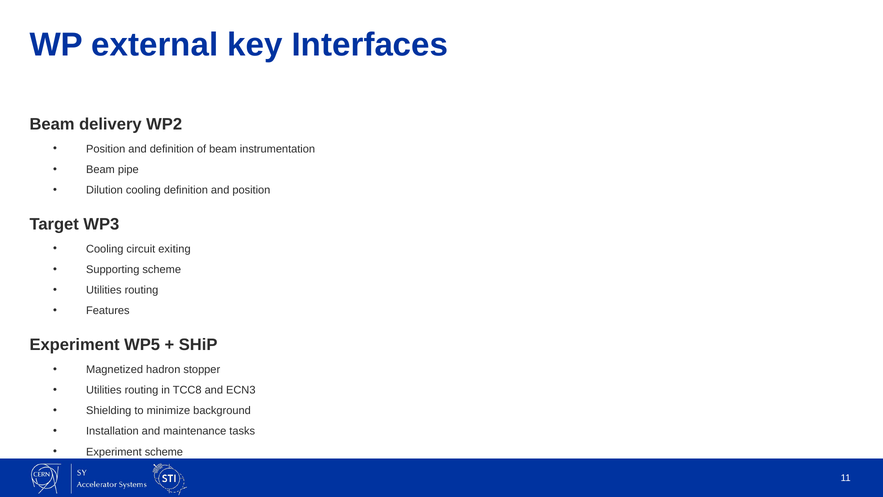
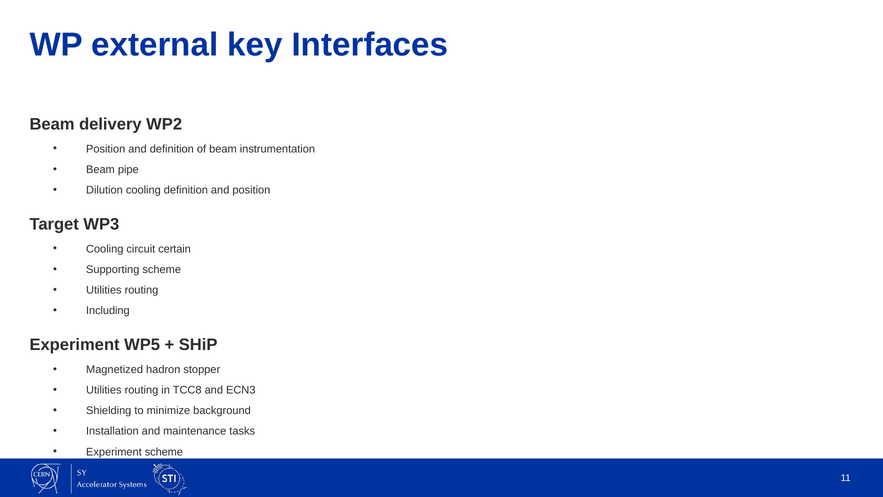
exiting: exiting -> certain
Features: Features -> Including
